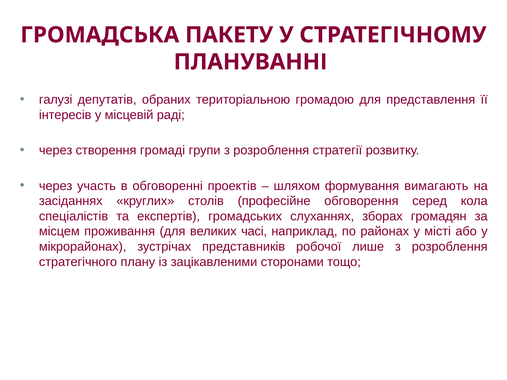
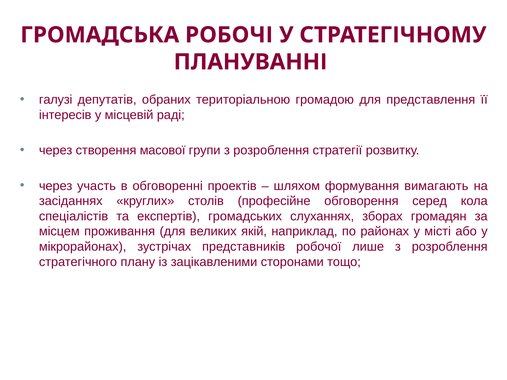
ПАКЕТУ: ПАКЕТУ -> РОБОЧІ
громаді: громаді -> масової
часі: часі -> якій
